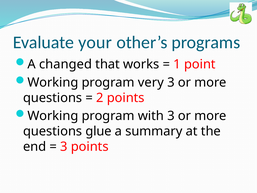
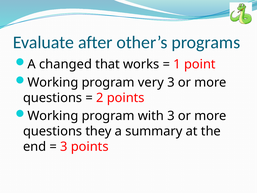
your: your -> after
glue: glue -> they
